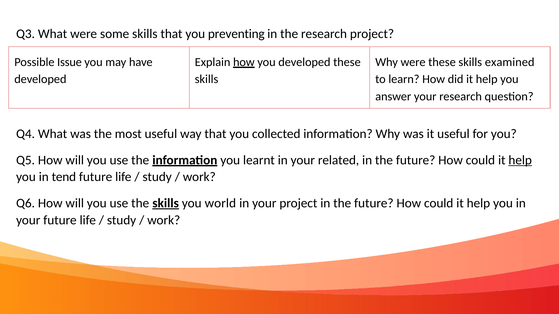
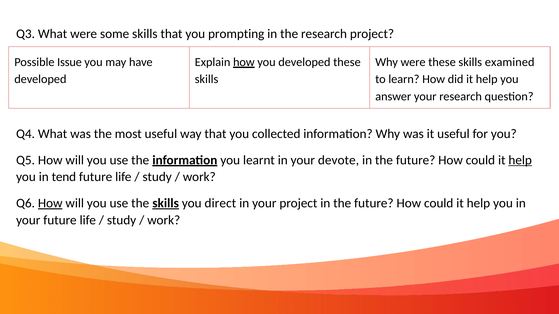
preventing: preventing -> prompting
related: related -> devote
How at (50, 203) underline: none -> present
world: world -> direct
